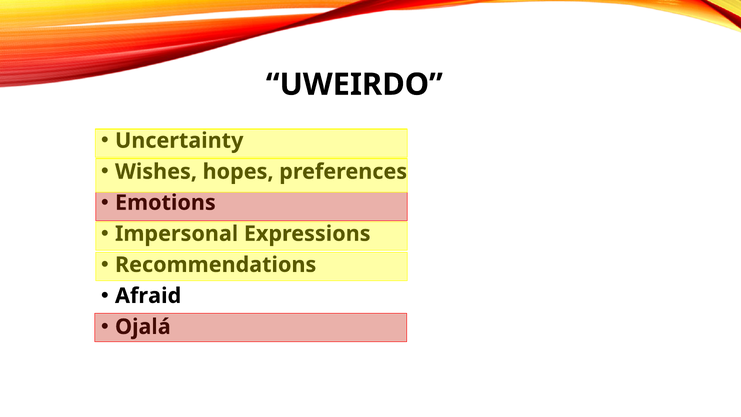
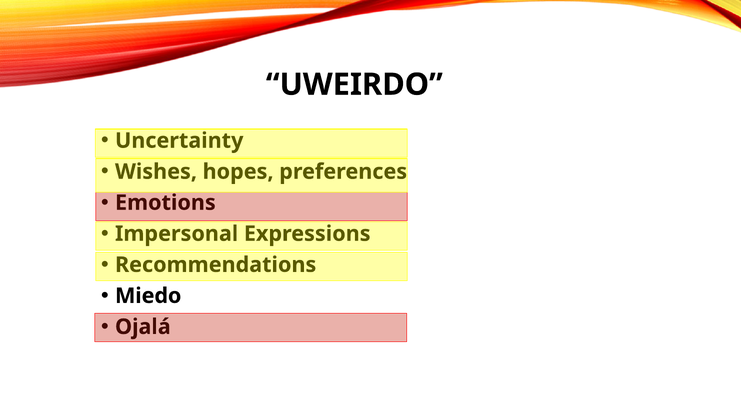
Afraid: Afraid -> Miedo
